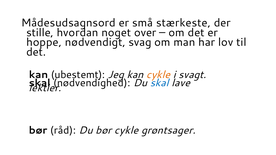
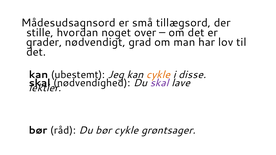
stærkeste: stærkeste -> tillægsord
hoppe: hoppe -> grader
svag: svag -> grad
svagt: svagt -> disse
skal at (159, 83) colour: blue -> purple
